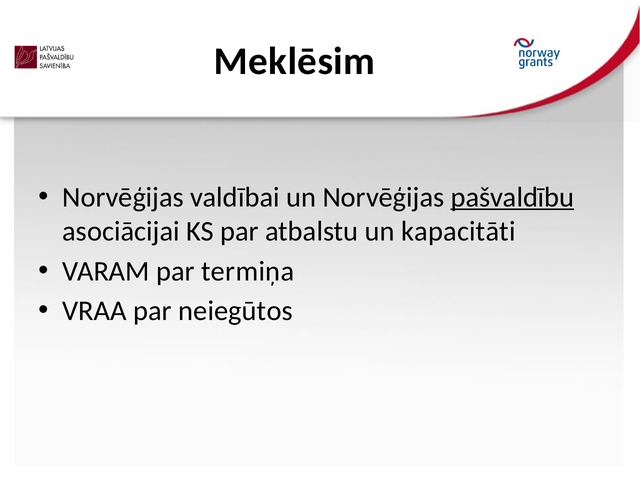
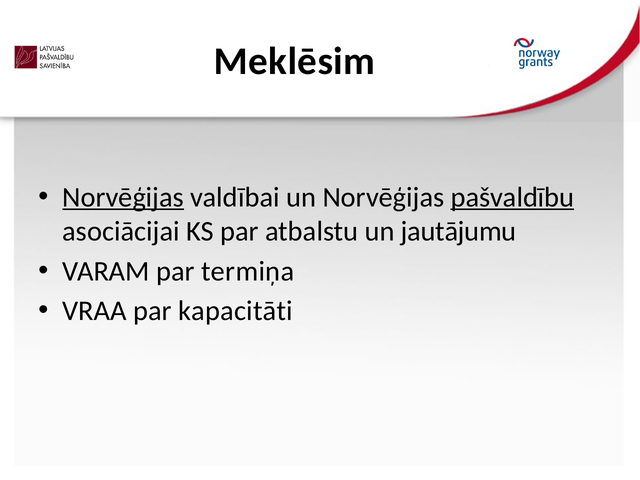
Norvēģijas at (123, 197) underline: none -> present
kapacitāti: kapacitāti -> jautājumu
neiegūtos: neiegūtos -> kapacitāti
